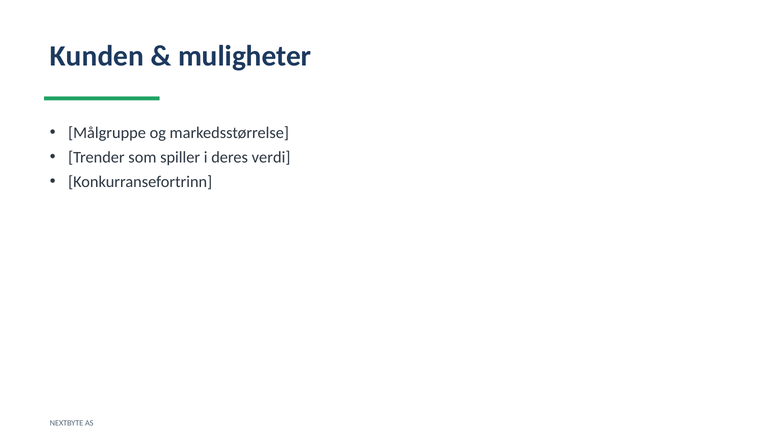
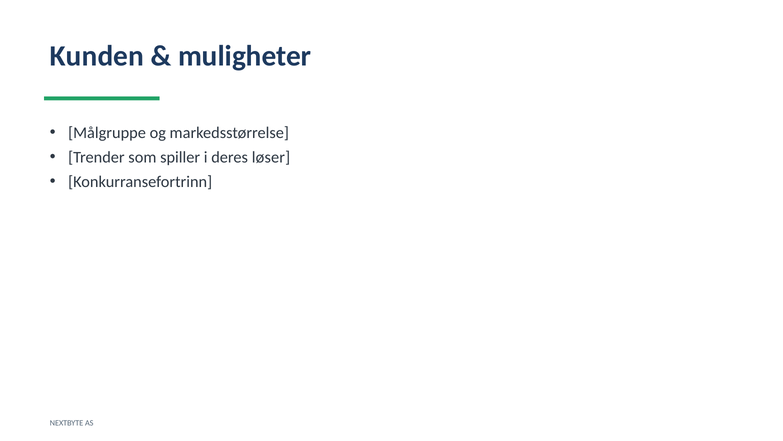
verdi: verdi -> løser
